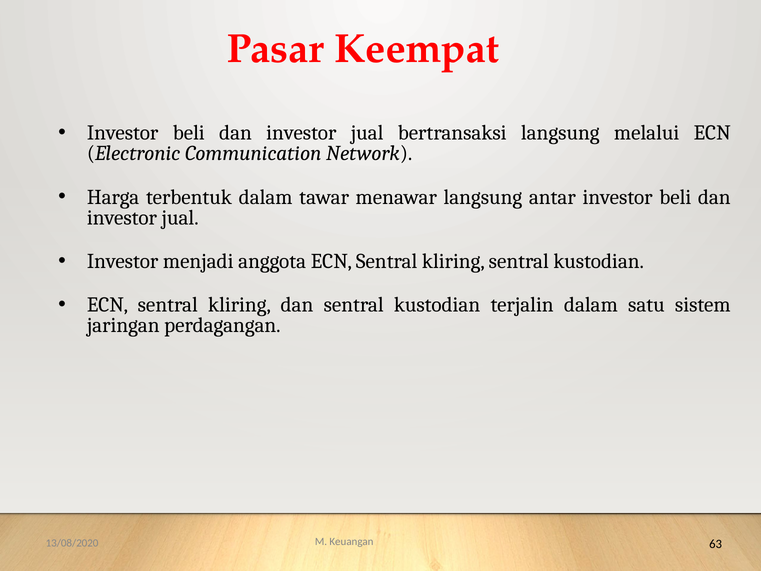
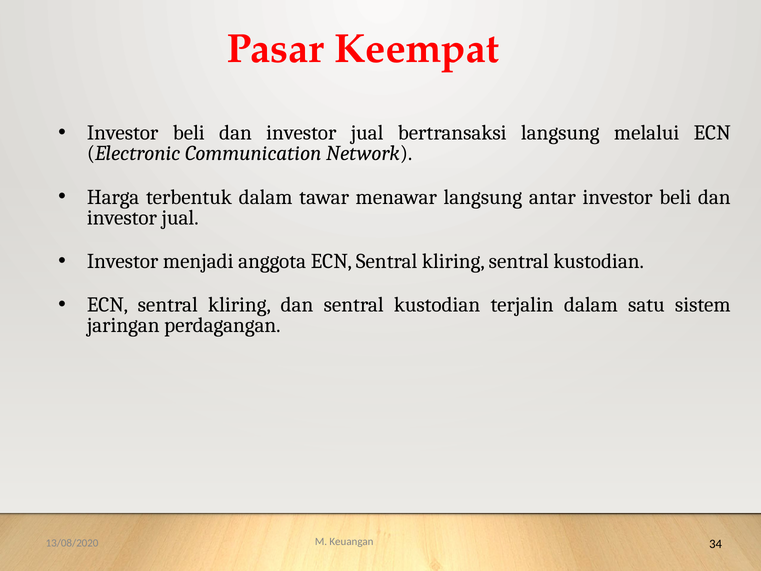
63: 63 -> 34
